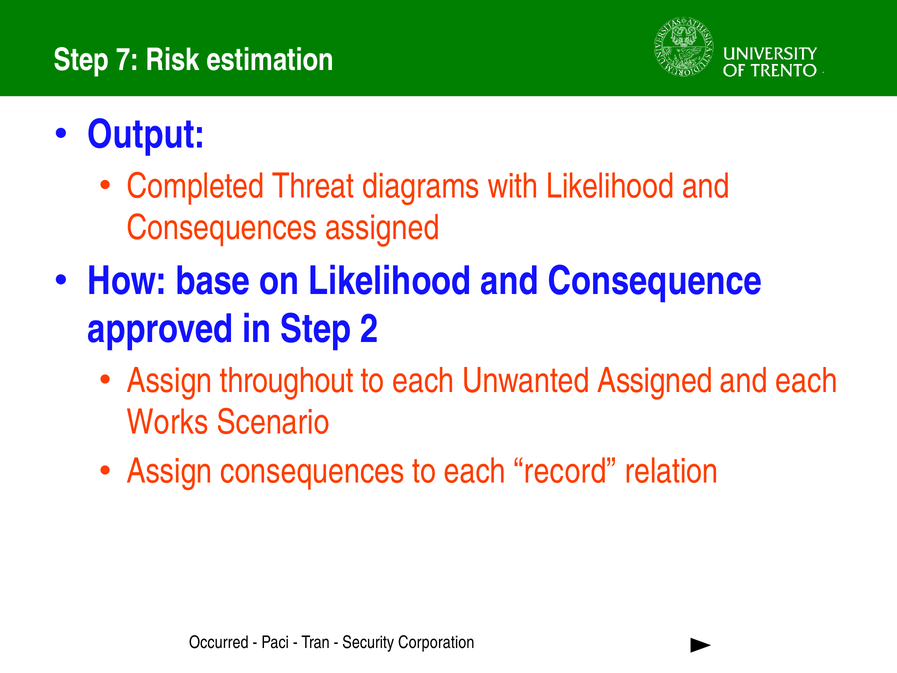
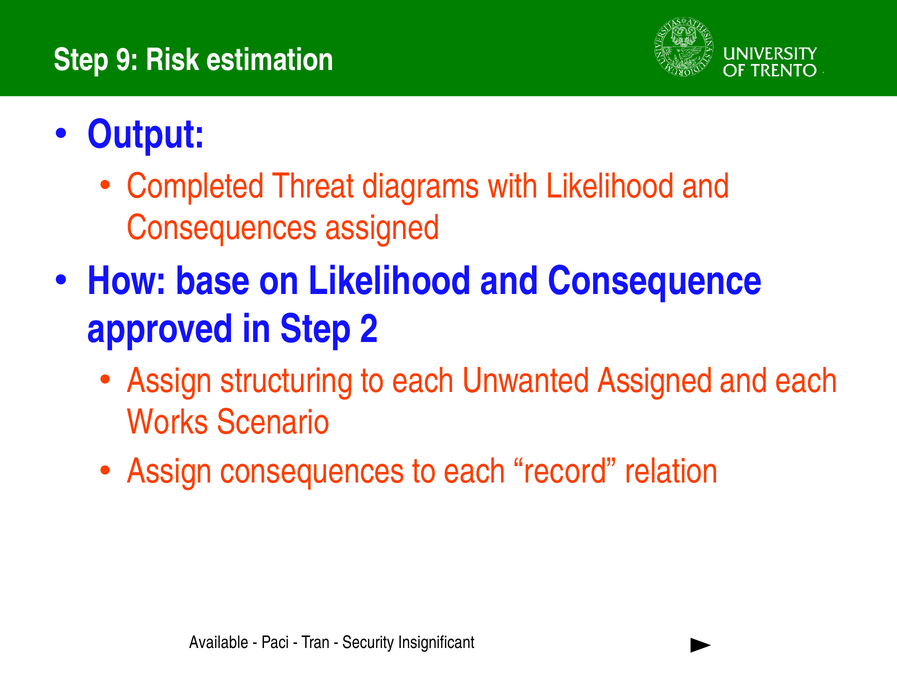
7: 7 -> 9
throughout: throughout -> structuring
Occurred: Occurred -> Available
Corporation: Corporation -> Insignificant
